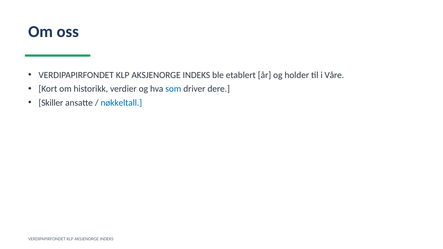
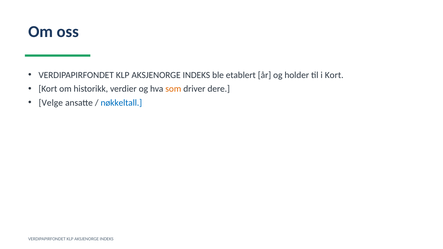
i Våre: Våre -> Kort
som colour: blue -> orange
Skiller: Skiller -> Velge
